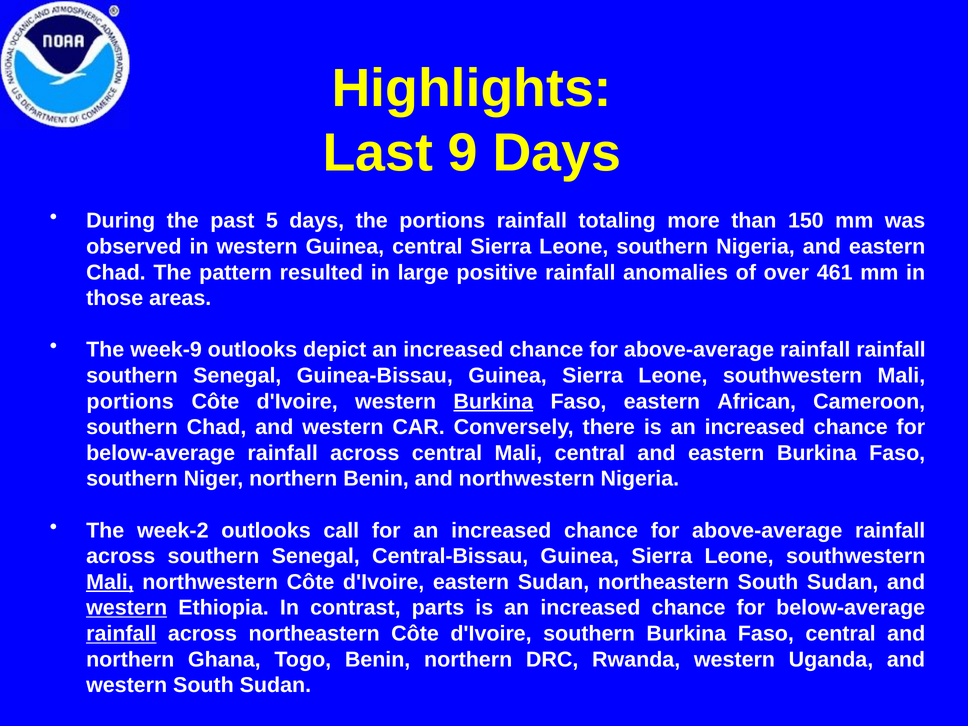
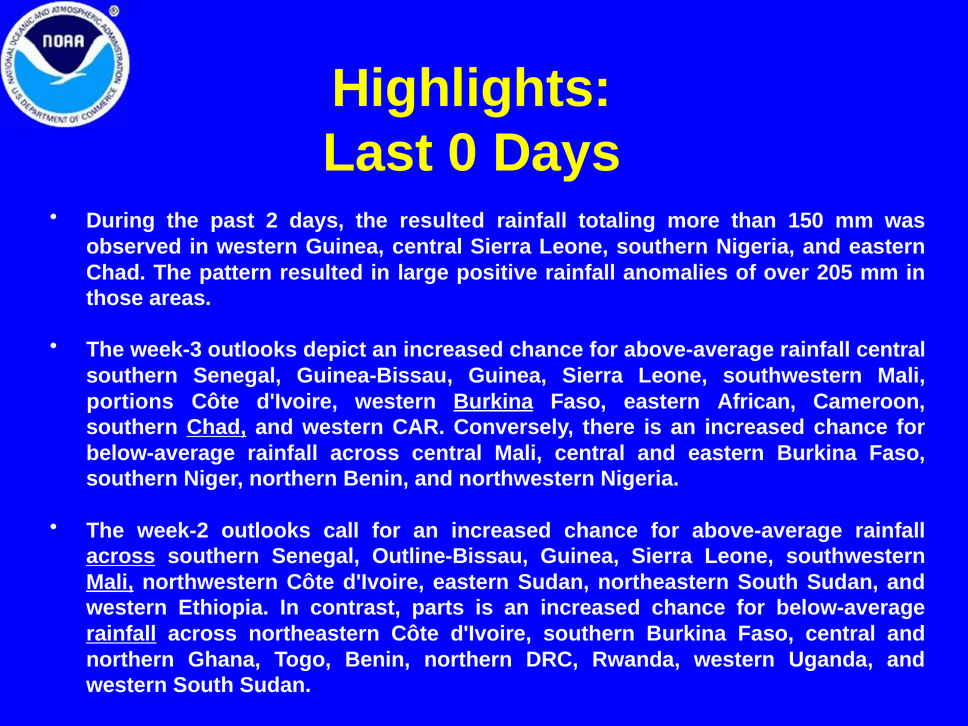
9: 9 -> 0
5: 5 -> 2
the portions: portions -> resulted
461: 461 -> 205
week-9: week-9 -> week-3
rainfall rainfall: rainfall -> central
Chad at (217, 427) underline: none -> present
across at (121, 556) underline: none -> present
Central-Bissau: Central-Bissau -> Outline-Bissau
western at (127, 608) underline: present -> none
